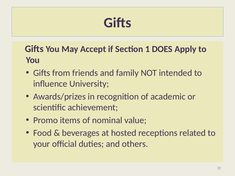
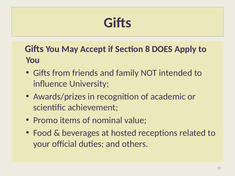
1: 1 -> 8
